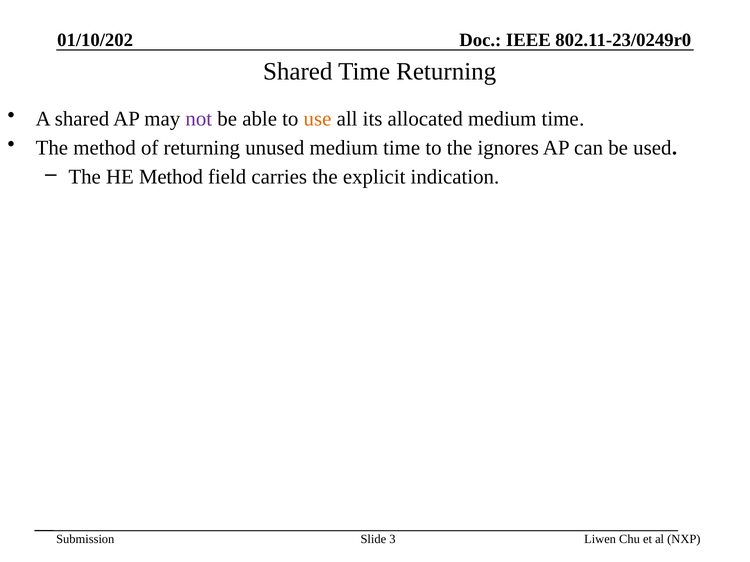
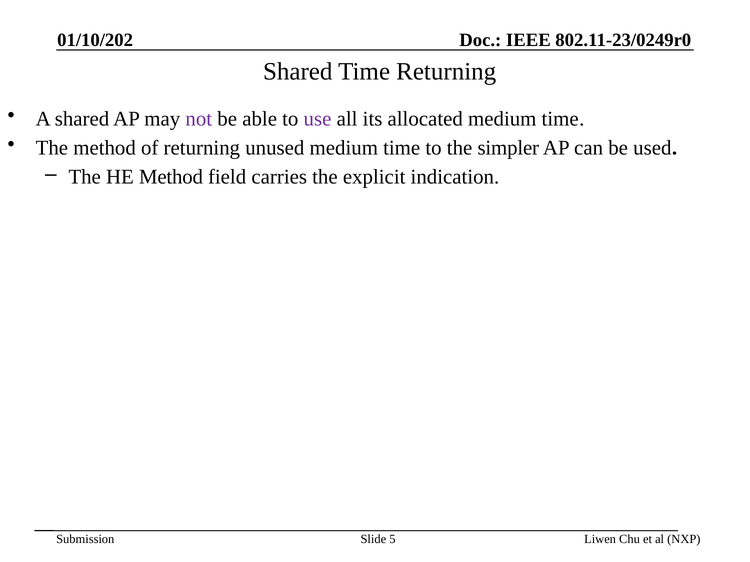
use colour: orange -> purple
ignores: ignores -> simpler
3: 3 -> 5
